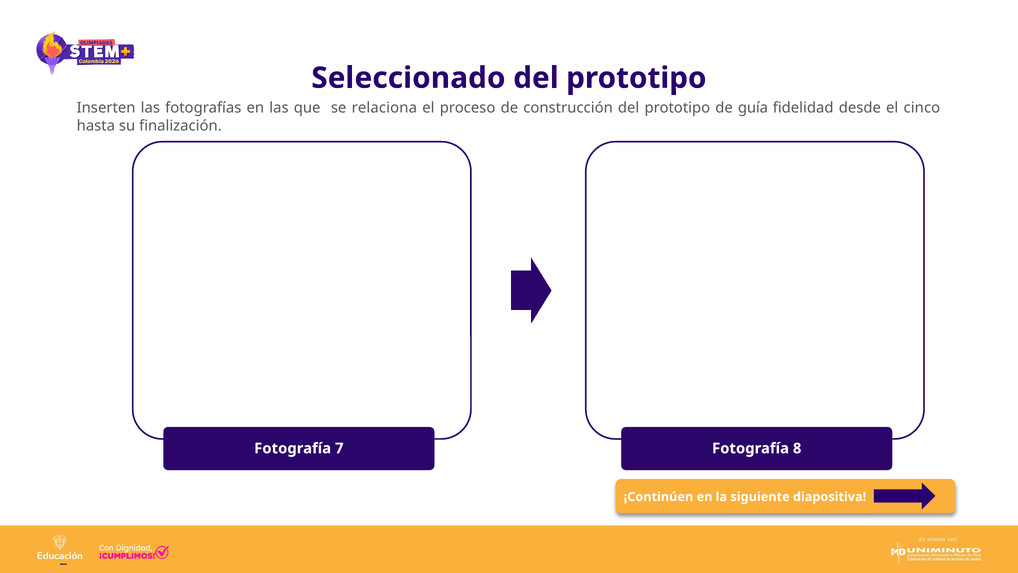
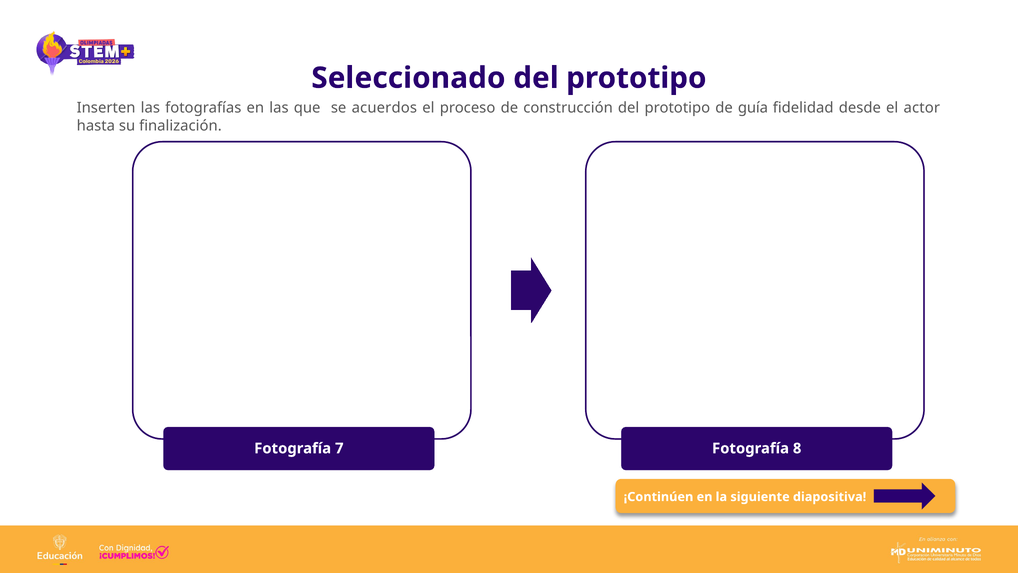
relaciona: relaciona -> acuerdos
cinco: cinco -> actor
